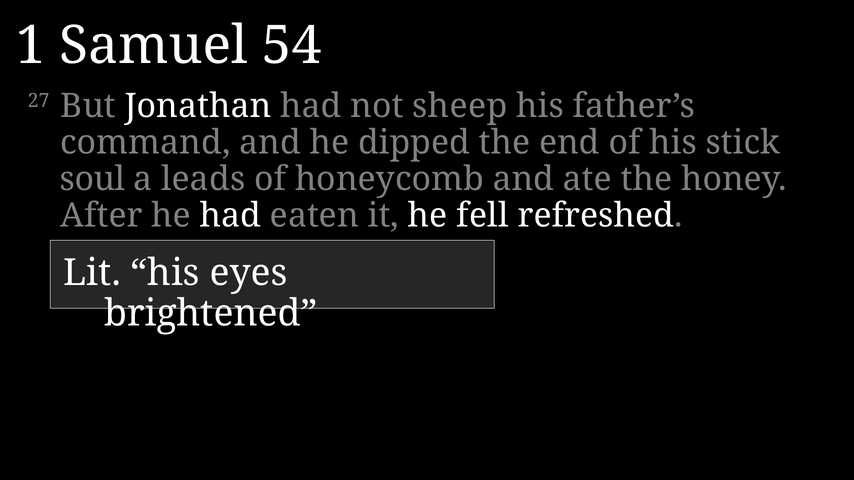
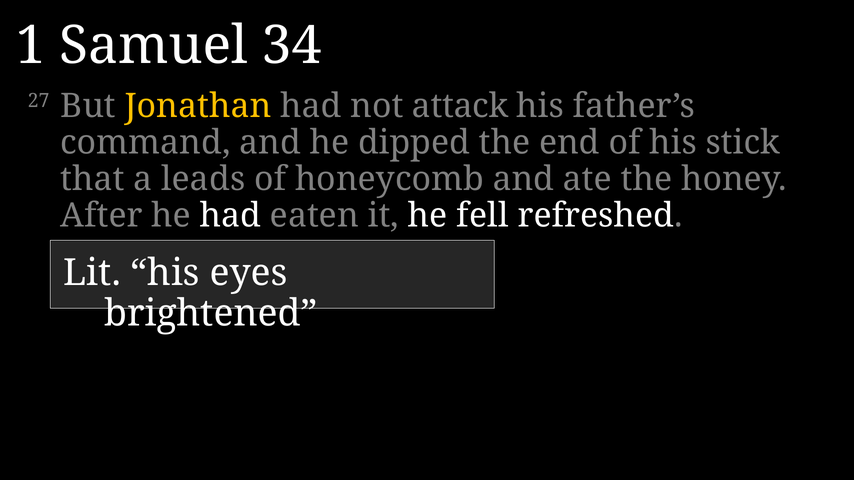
54: 54 -> 34
Jonathan colour: white -> yellow
sheep: sheep -> attack
soul: soul -> that
